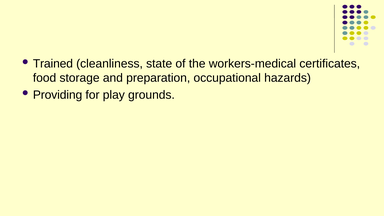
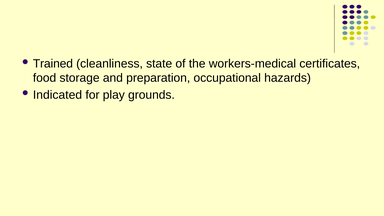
Providing: Providing -> Indicated
